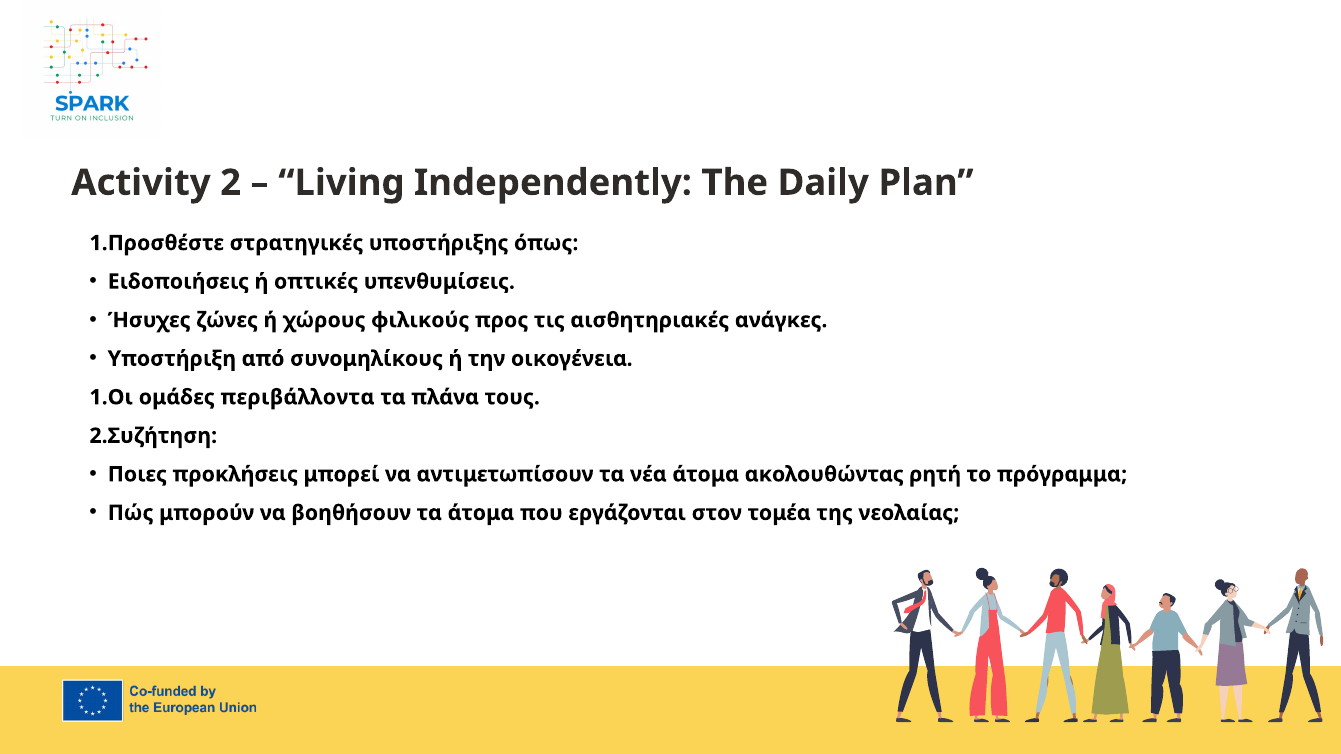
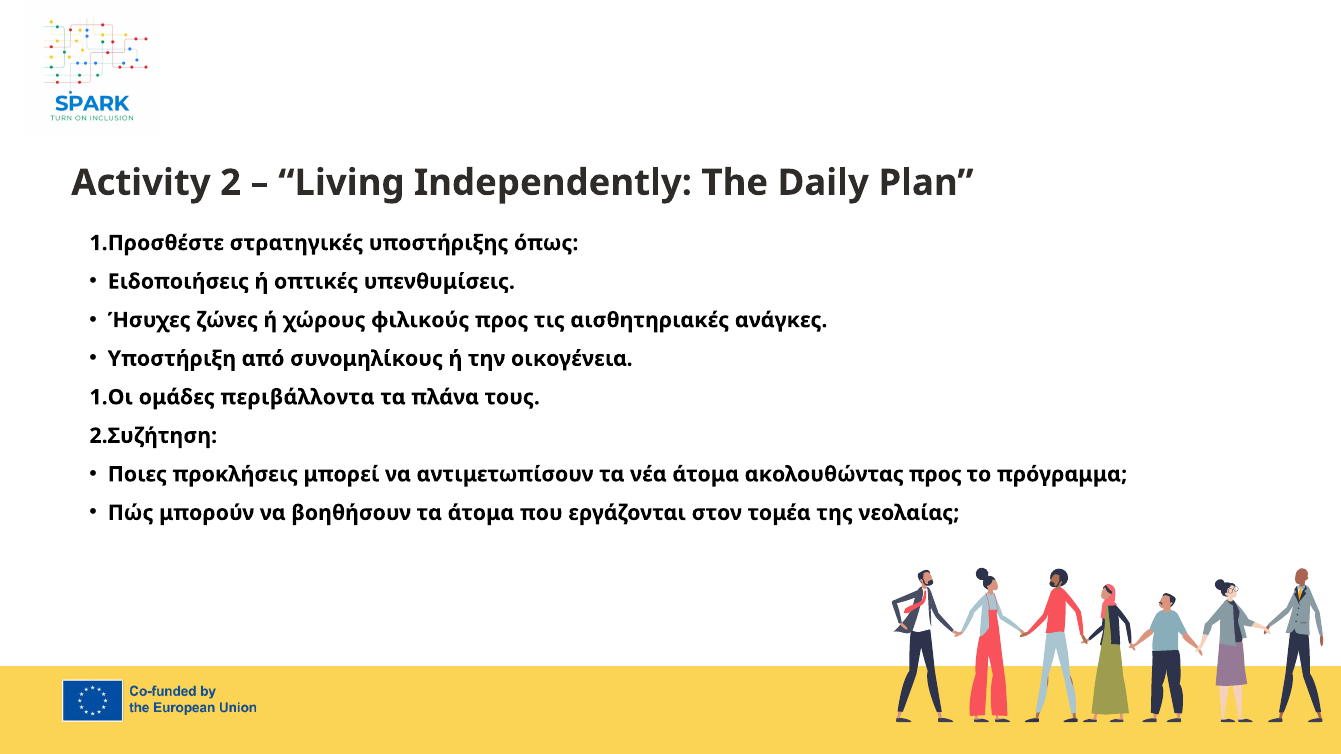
ακολουθώντας ρητή: ρητή -> προς
